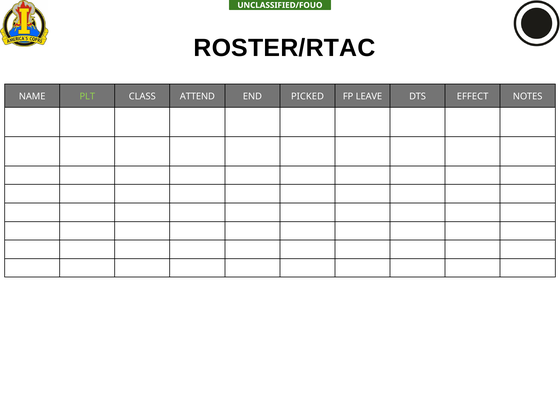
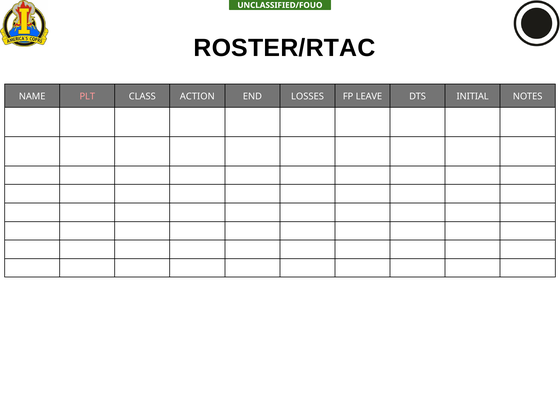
PLT colour: light green -> pink
ATTEND: ATTEND -> ACTION
PICKED: PICKED -> LOSSES
EFFECT: EFFECT -> INITIAL
